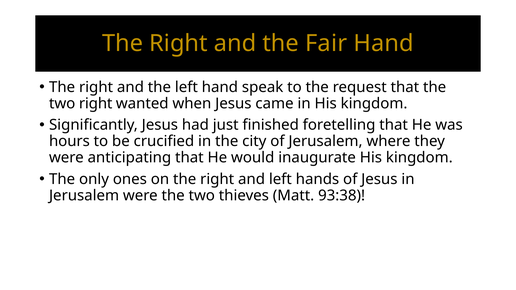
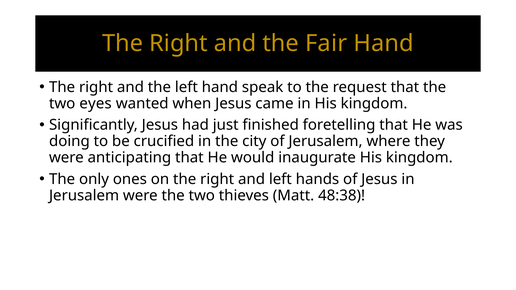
two right: right -> eyes
hours: hours -> doing
93:38: 93:38 -> 48:38
